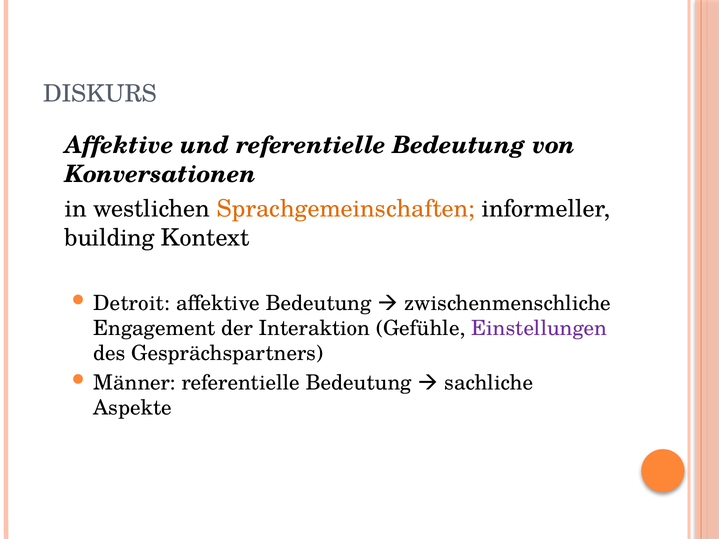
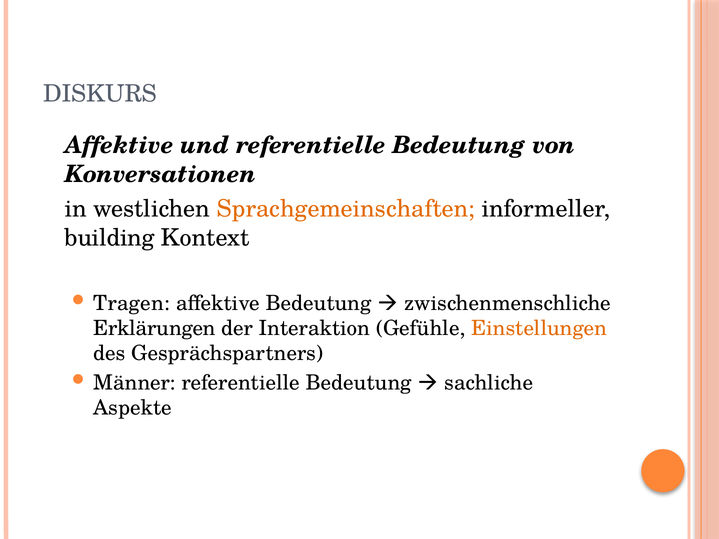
Detroit: Detroit -> Tragen
Engagement: Engagement -> Erklärungen
Einstellungen colour: purple -> orange
